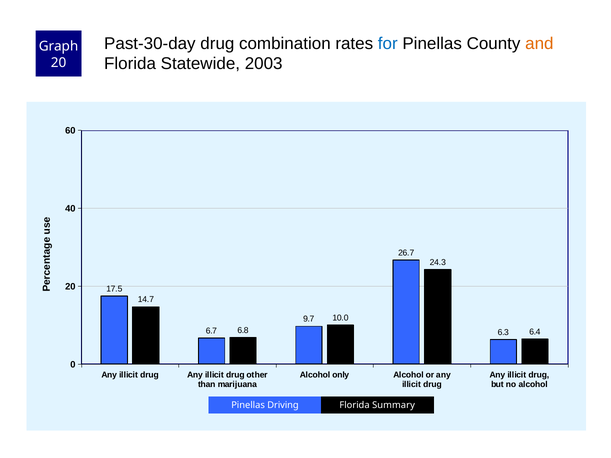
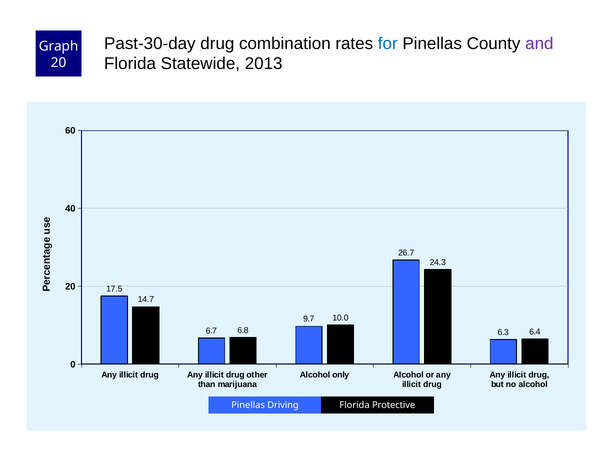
and colour: orange -> purple
2003: 2003 -> 2013
Summary: Summary -> Protective
